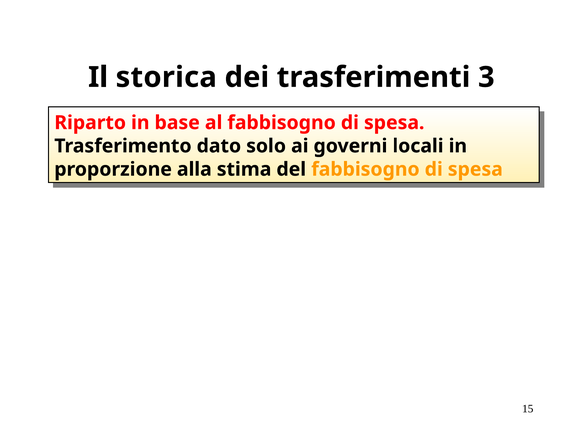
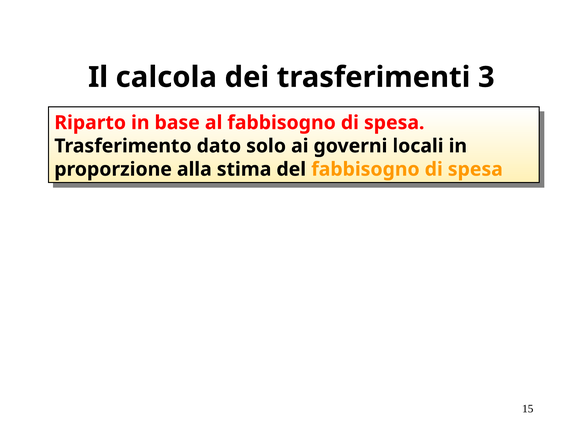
storica: storica -> calcola
